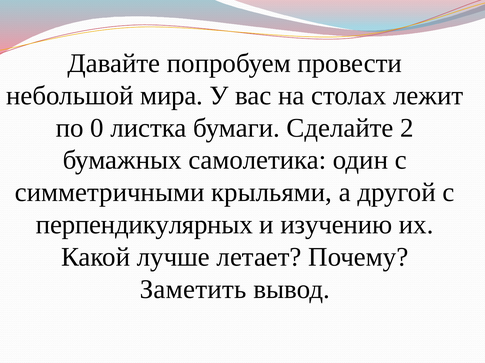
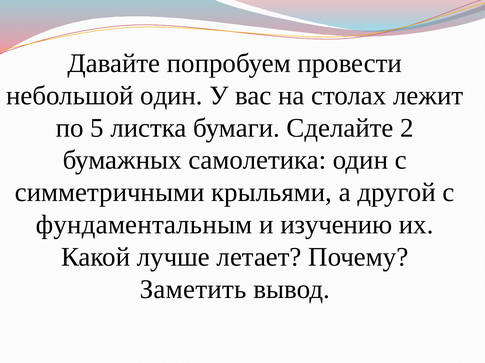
небольшой мира: мира -> один
0: 0 -> 5
перпендикулярных: перпендикулярных -> фундаментальным
